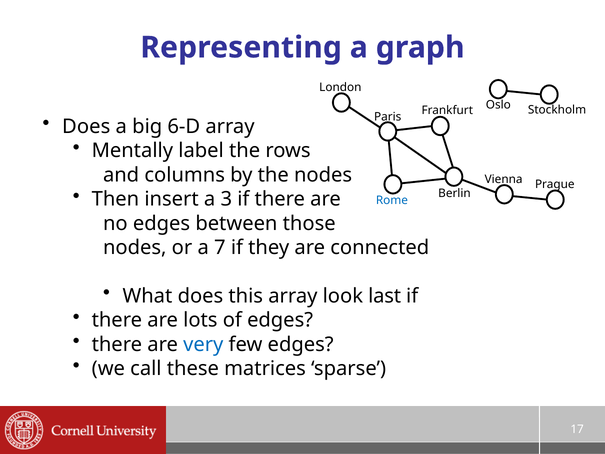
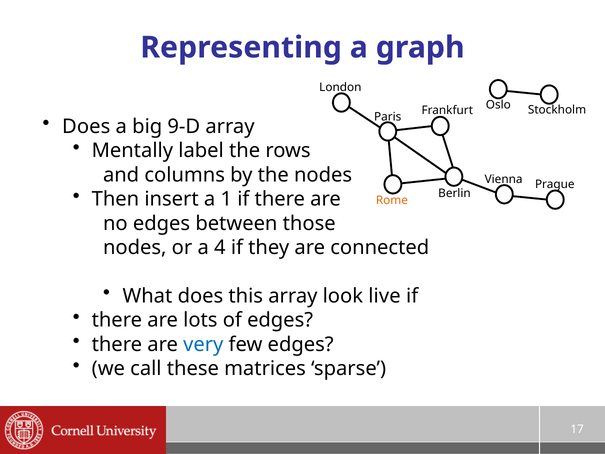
6-D: 6-D -> 9-D
3: 3 -> 1
Rome colour: blue -> orange
7: 7 -> 4
last: last -> live
